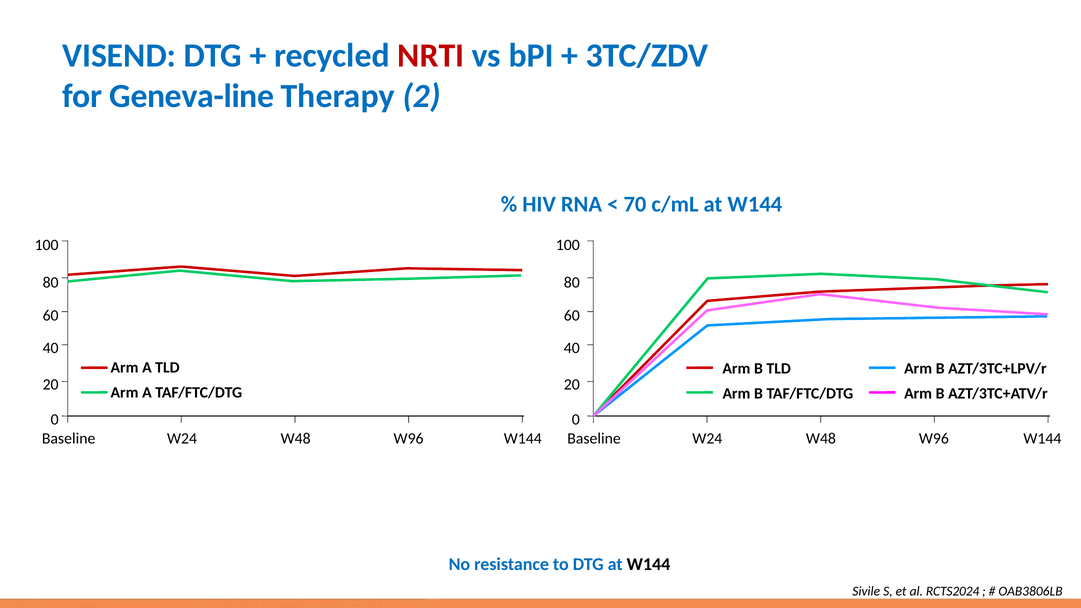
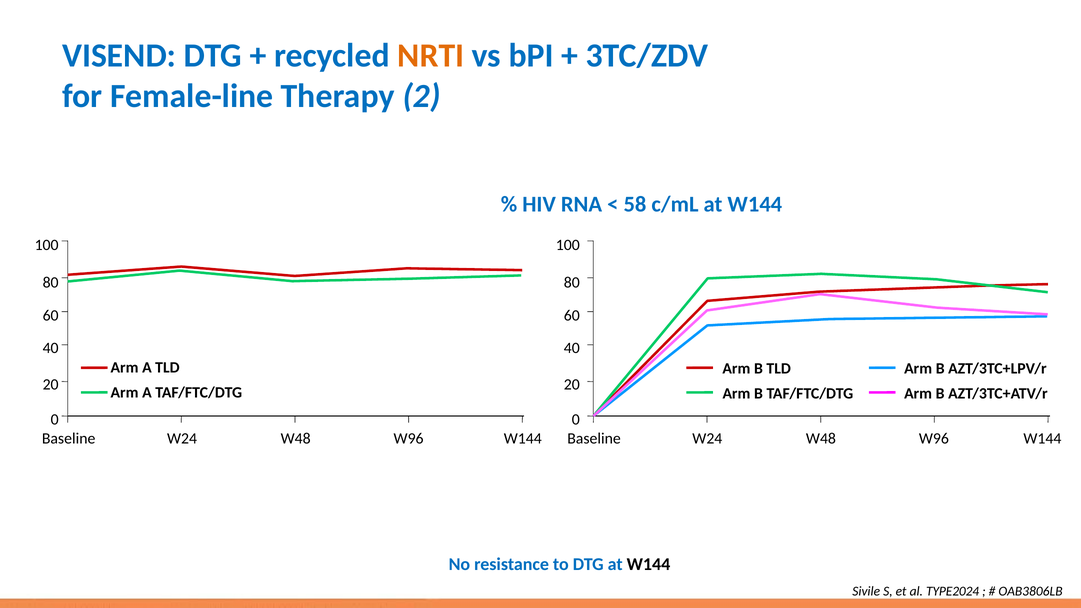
NRTI colour: red -> orange
Geneva-line: Geneva-line -> Female-line
70: 70 -> 58
RCTS2024: RCTS2024 -> TYPE2024
